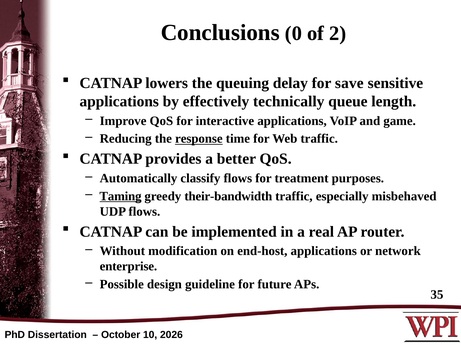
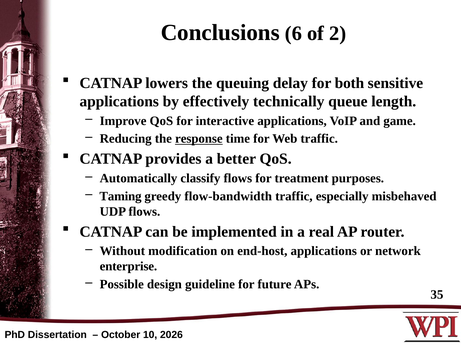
0: 0 -> 6
save: save -> both
Taming underline: present -> none
their-bandwidth: their-bandwidth -> flow-bandwidth
